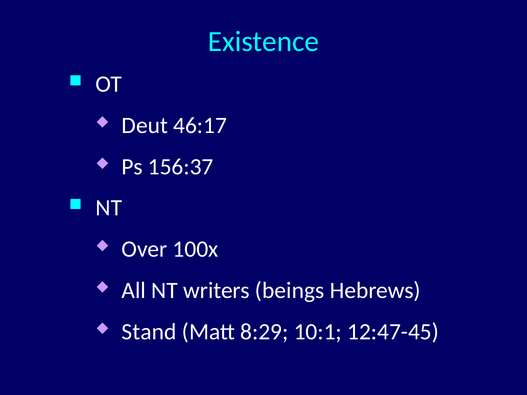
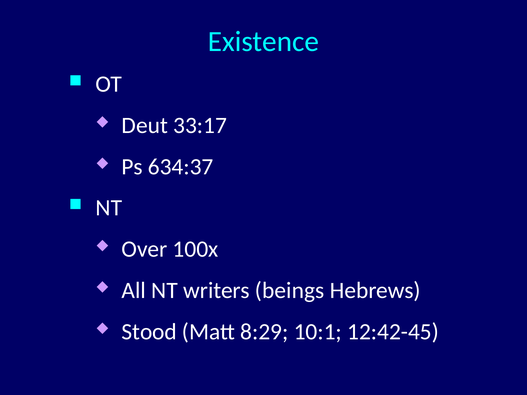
46:17: 46:17 -> 33:17
156:37: 156:37 -> 634:37
Stand: Stand -> Stood
12:47-45: 12:47-45 -> 12:42-45
